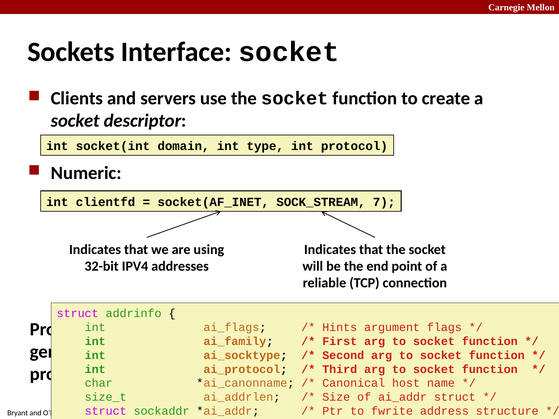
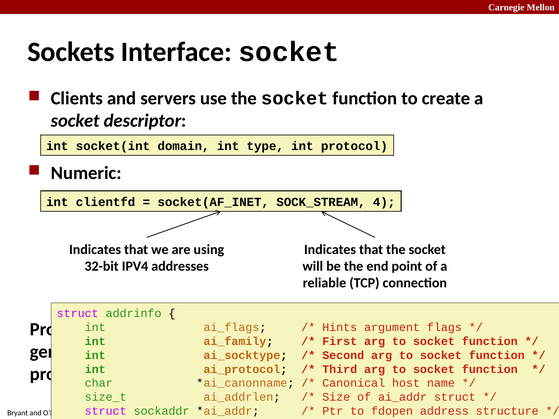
7: 7 -> 4
fwrite: fwrite -> fdopen
